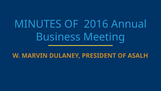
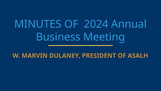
2016: 2016 -> 2024
